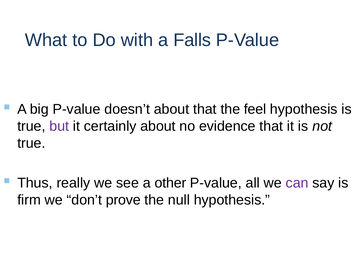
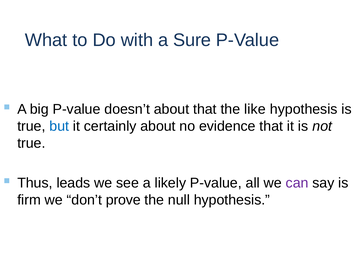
Falls: Falls -> Sure
feel: feel -> like
but colour: purple -> blue
really: really -> leads
other: other -> likely
